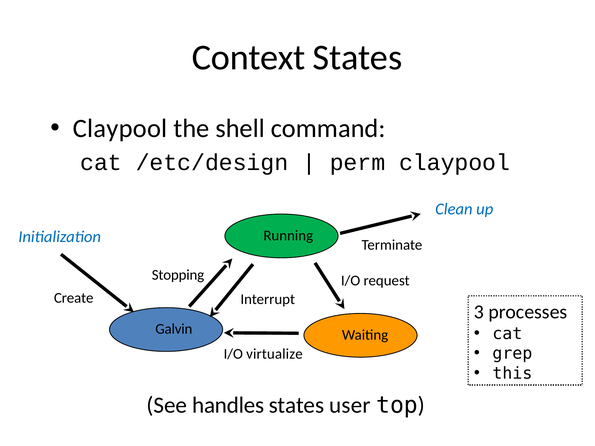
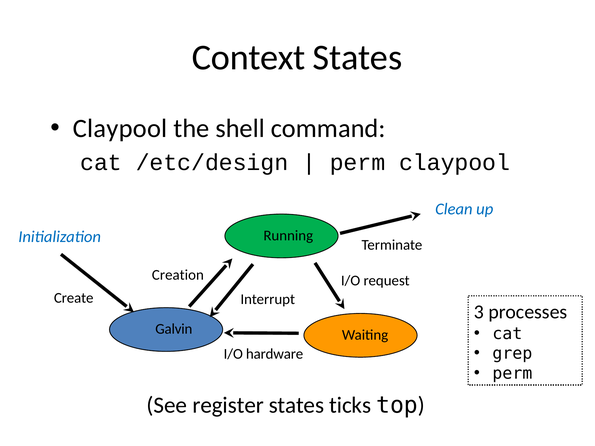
Stopping: Stopping -> Creation
virtualize: virtualize -> hardware
this at (512, 374): this -> perm
handles: handles -> register
user: user -> ticks
